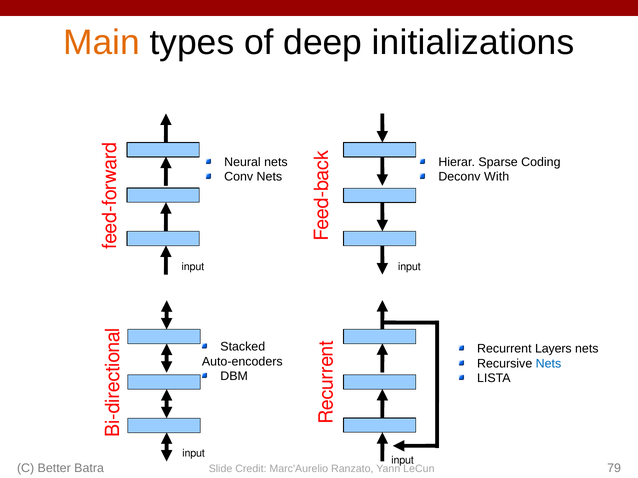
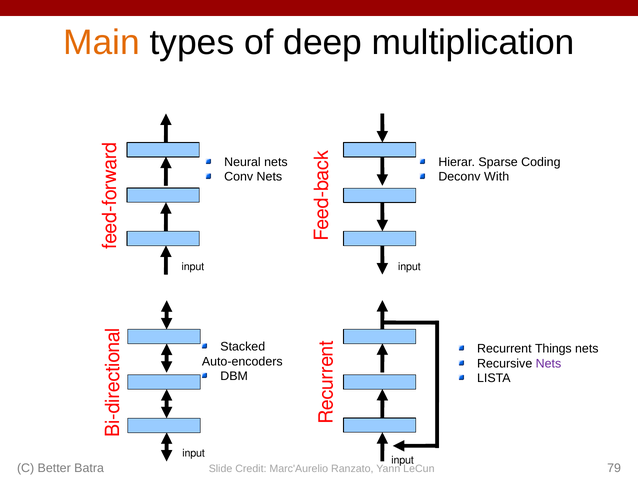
initializations: initializations -> multiplication
Layers: Layers -> Things
Nets at (548, 364) colour: blue -> purple
